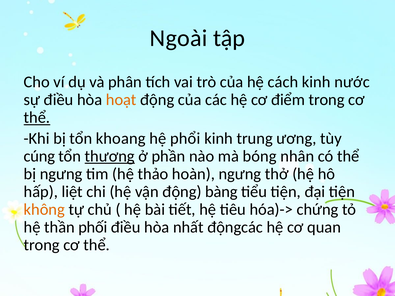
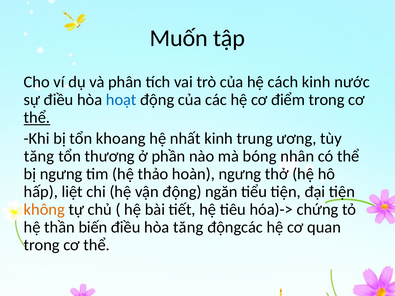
Ngoài: Ngoài -> Muốn
hoạt colour: orange -> blue
phổi: phổi -> nhất
cúng at (39, 156): cúng -> tăng
thương underline: present -> none
bàng: bàng -> ngăn
phối: phối -> biến
hòa nhất: nhất -> tăng
